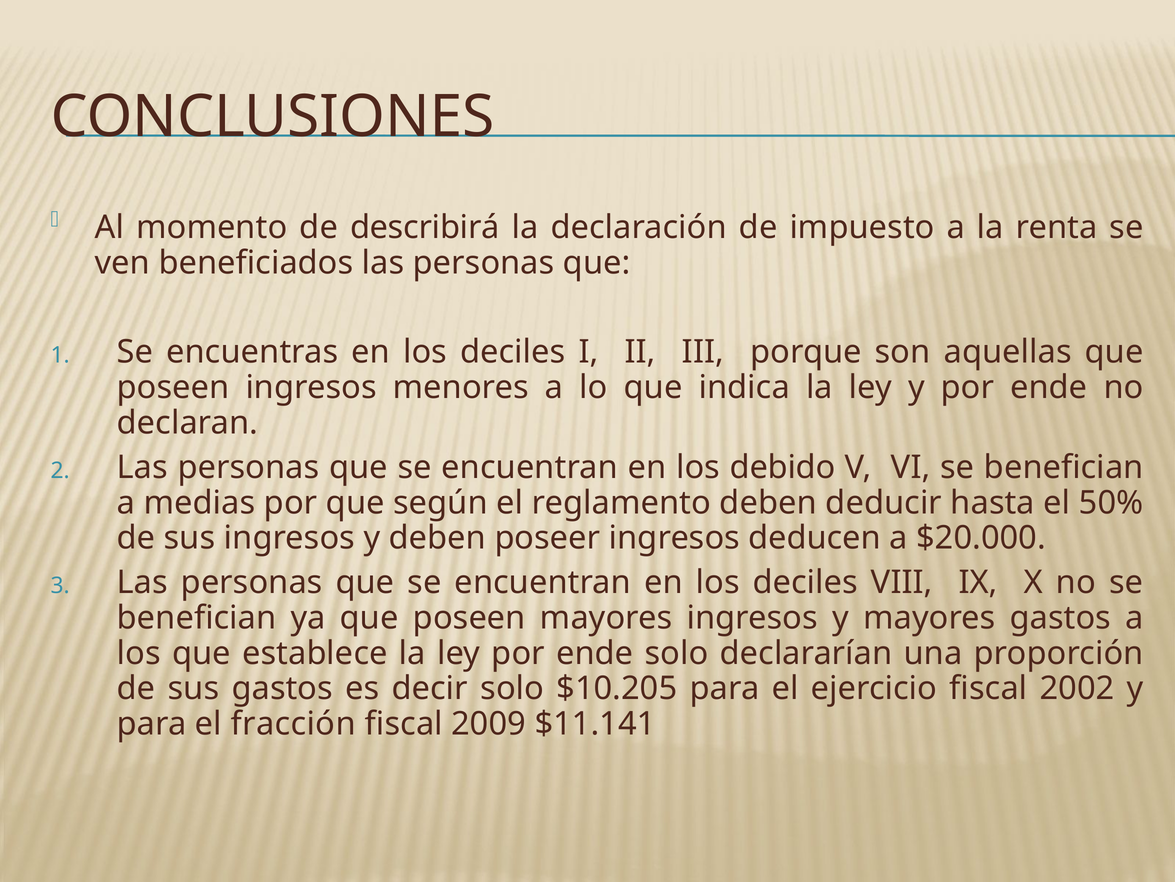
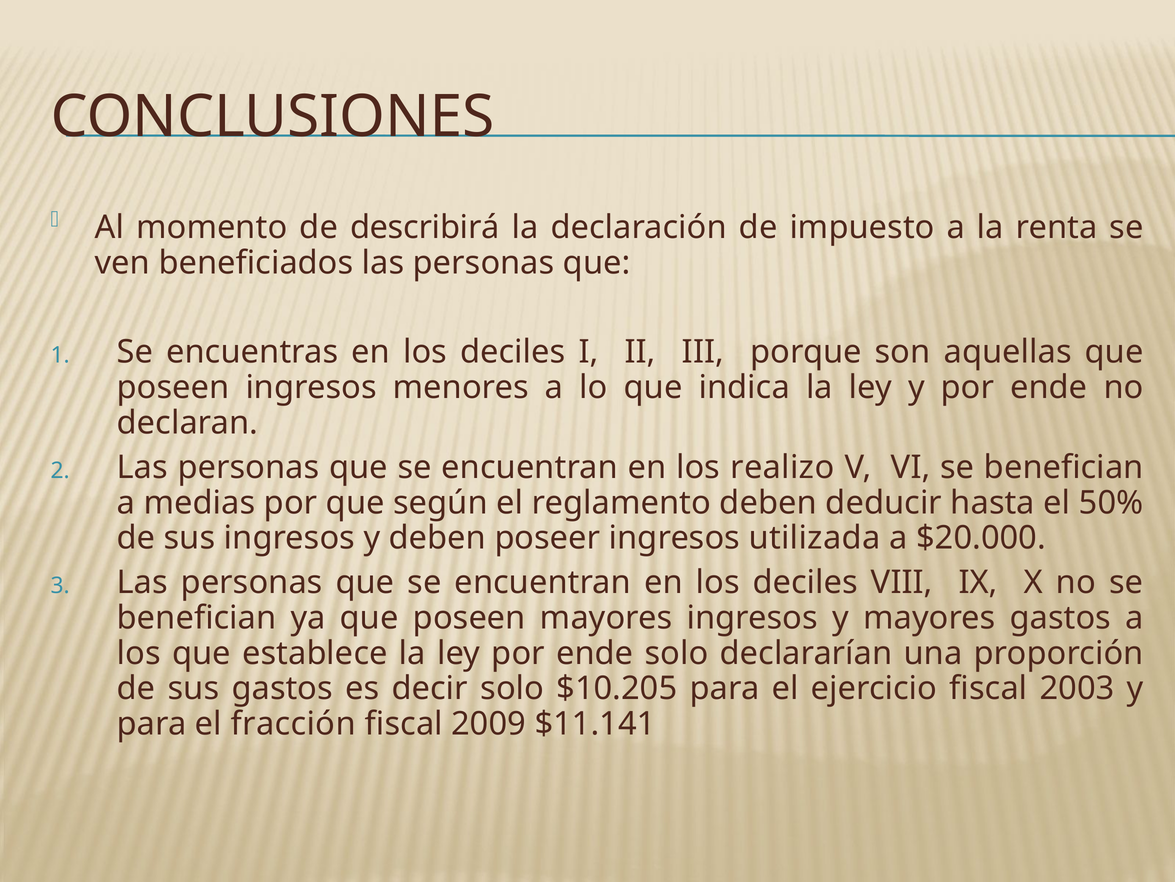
debido: debido -> realizo
deducen: deducen -> utilizada
2002: 2002 -> 2003
